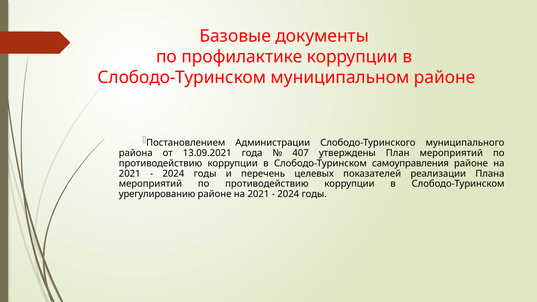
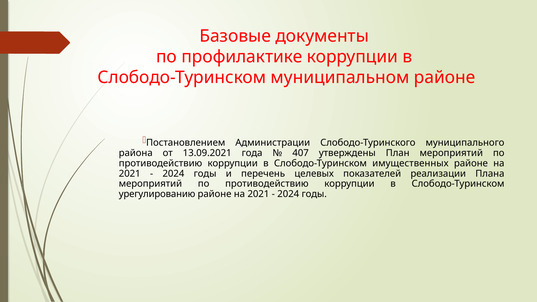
самоуправления: самоуправления -> имущественных
